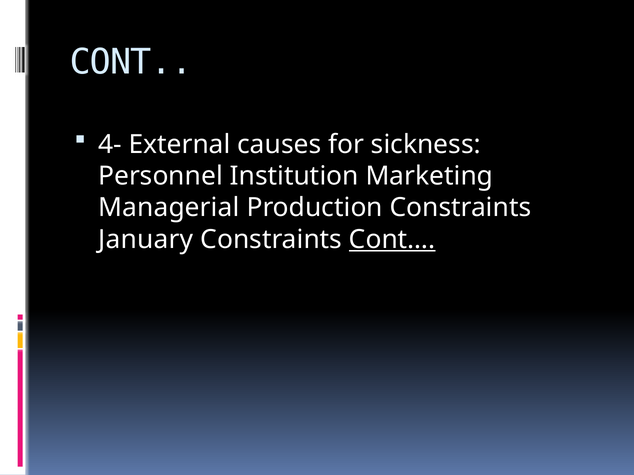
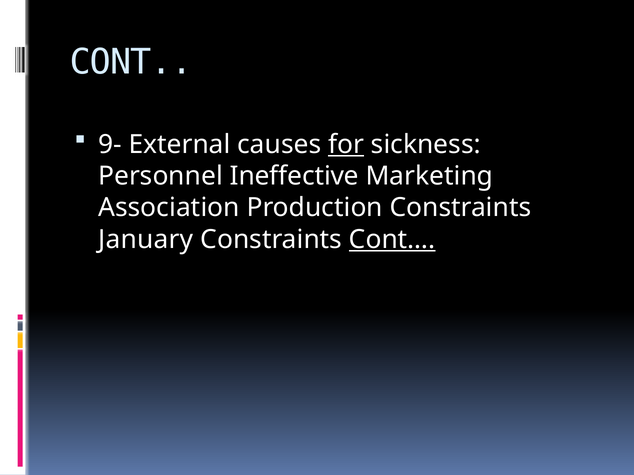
4-: 4- -> 9-
for underline: none -> present
Institution: Institution -> Ineffective
Managerial: Managerial -> Association
